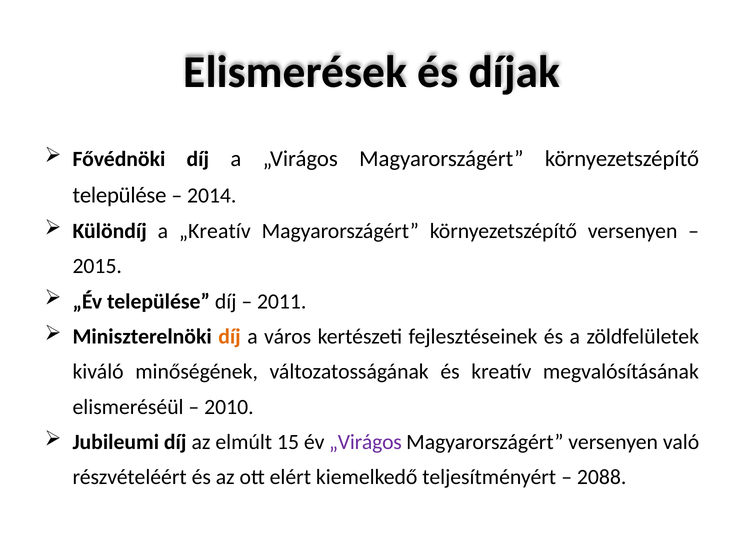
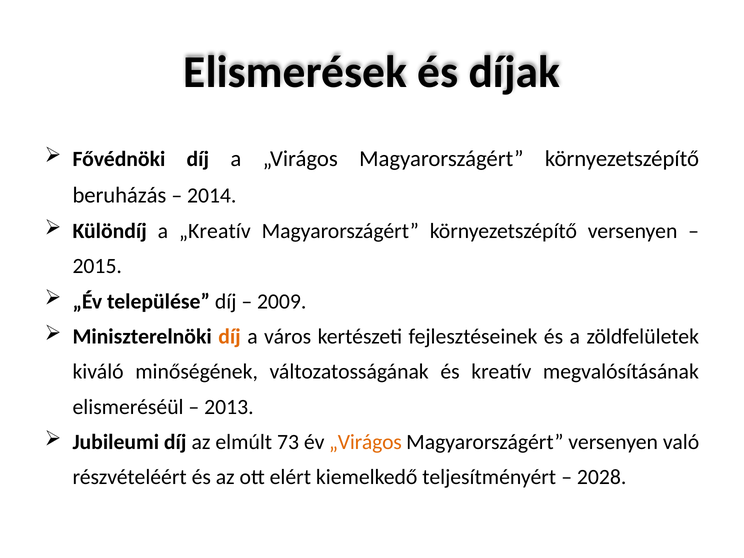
települése at (119, 195): települése -> beruházás
2011: 2011 -> 2009
2010: 2010 -> 2013
15: 15 -> 73
„Virágos at (365, 442) colour: purple -> orange
2088: 2088 -> 2028
